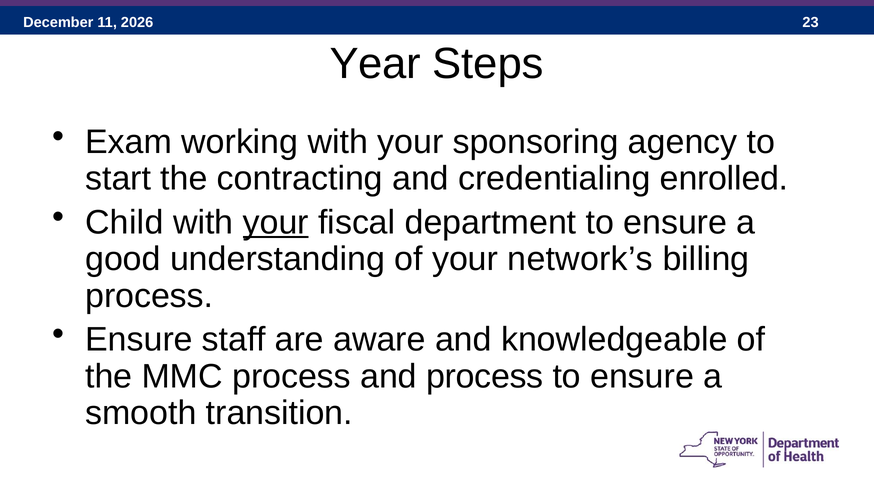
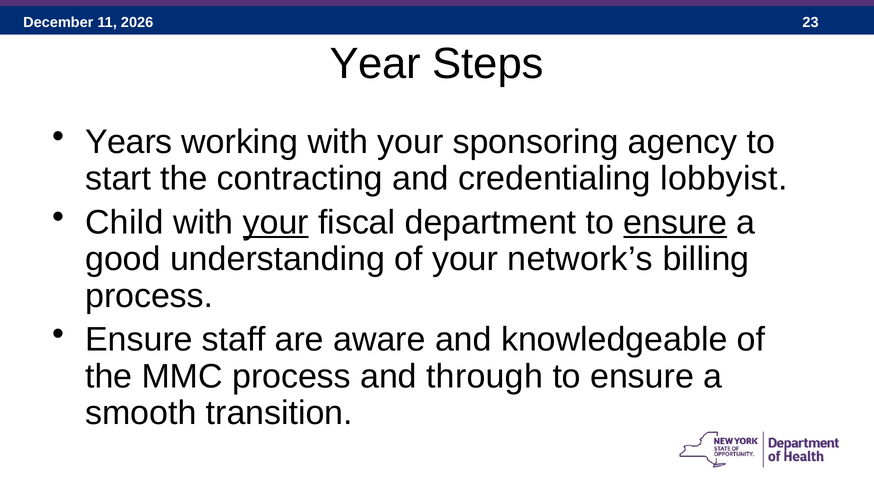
Exam: Exam -> Years
enrolled: enrolled -> lobbyist
ensure at (675, 222) underline: none -> present
and process: process -> through
